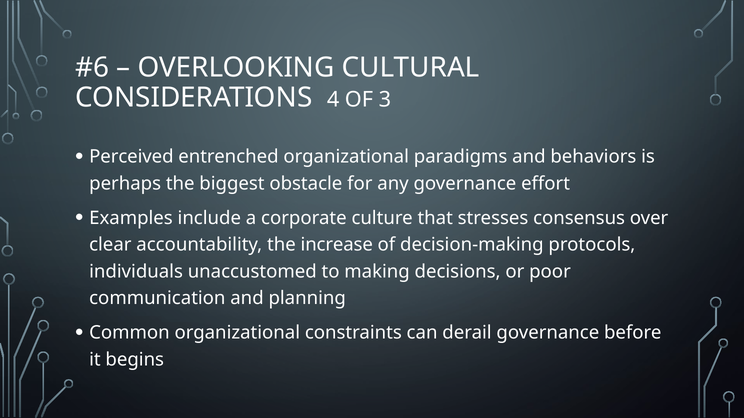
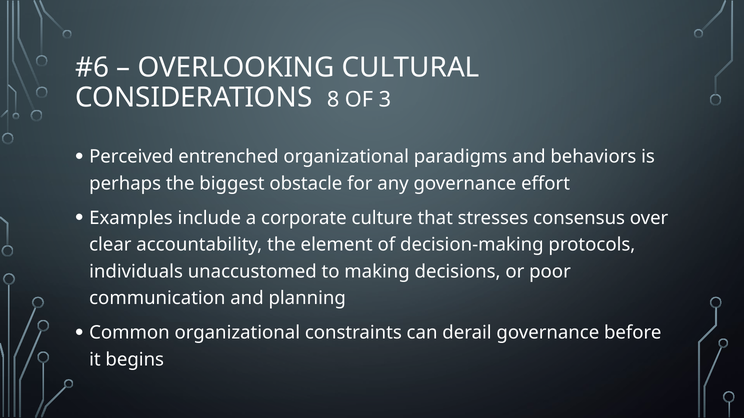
4: 4 -> 8
increase: increase -> element
